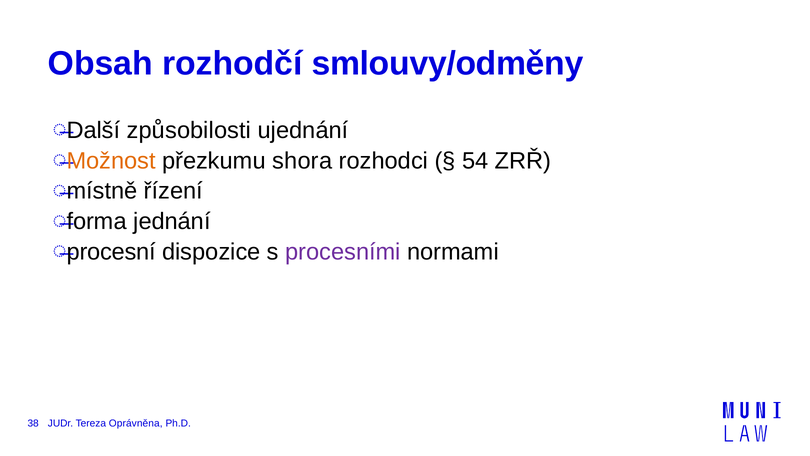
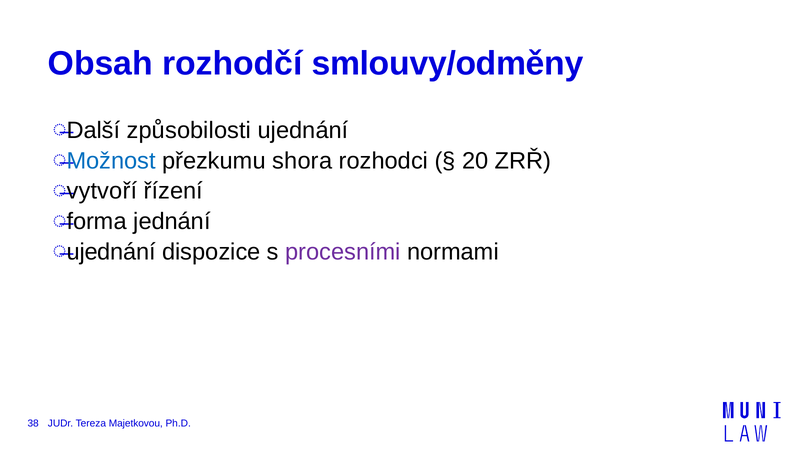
Možnost colour: orange -> blue
54: 54 -> 20
místně: místně -> vytvoří
procesní at (111, 252): procesní -> ujednání
Oprávněna: Oprávněna -> Majetkovou
